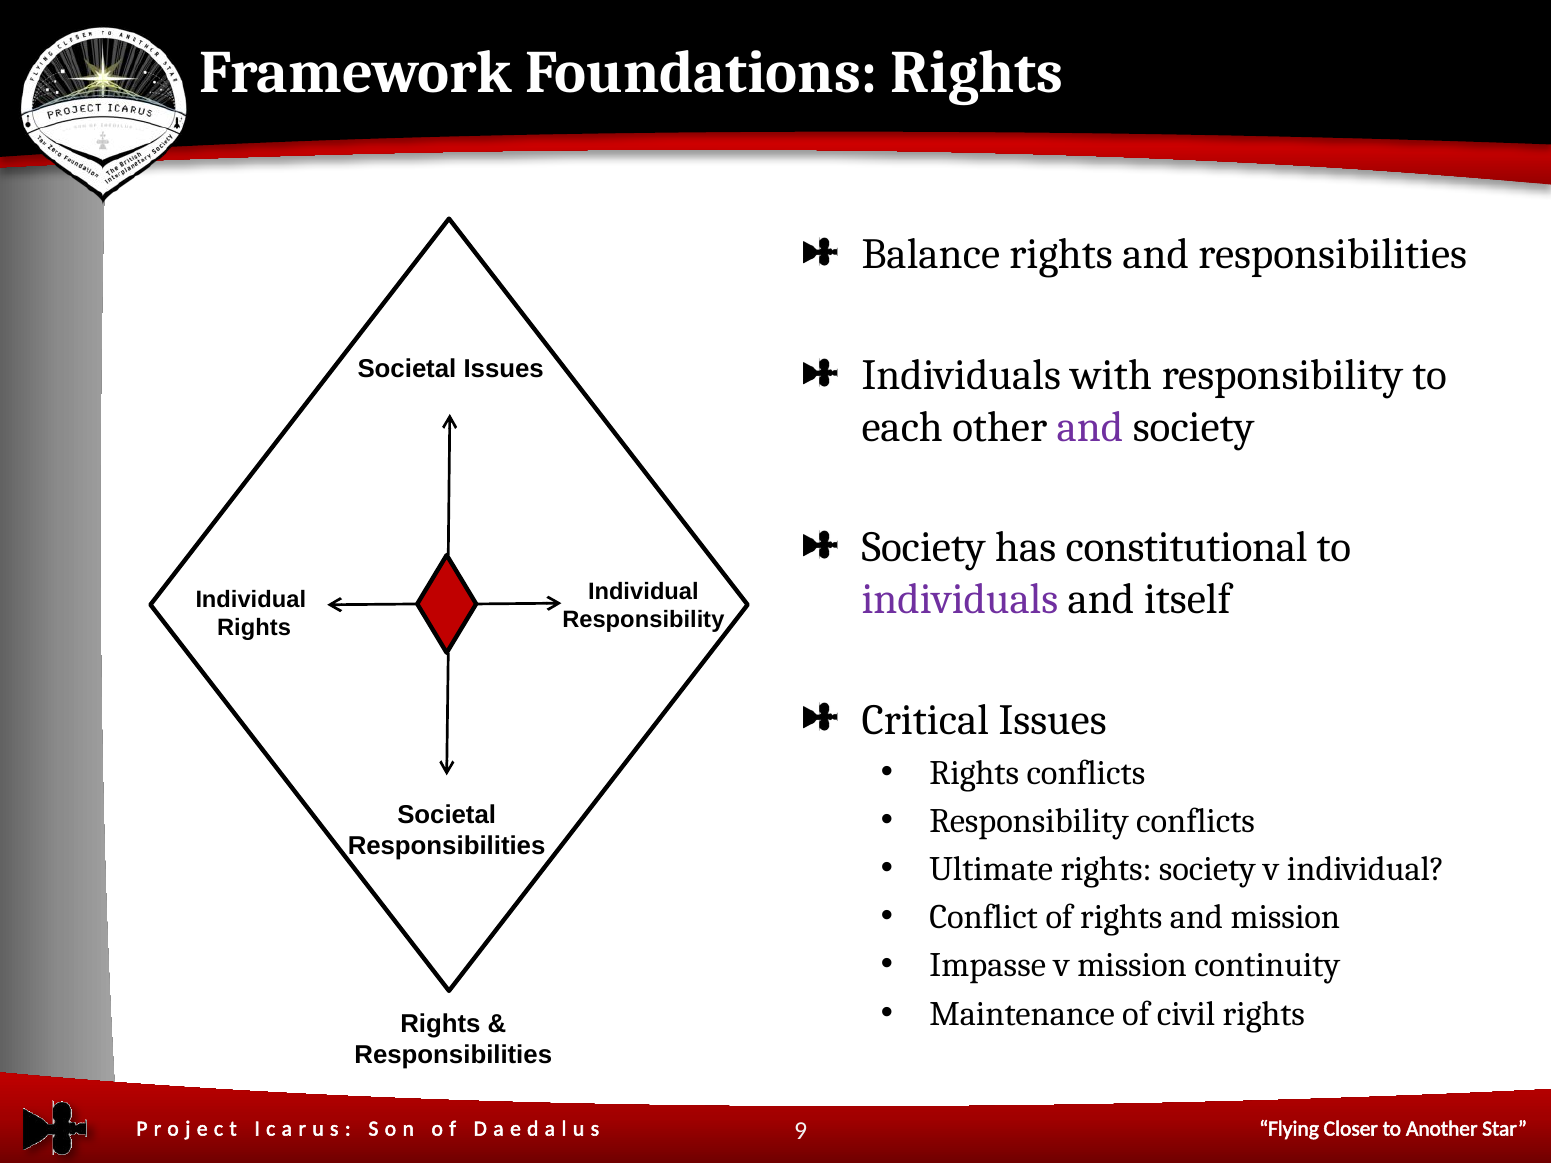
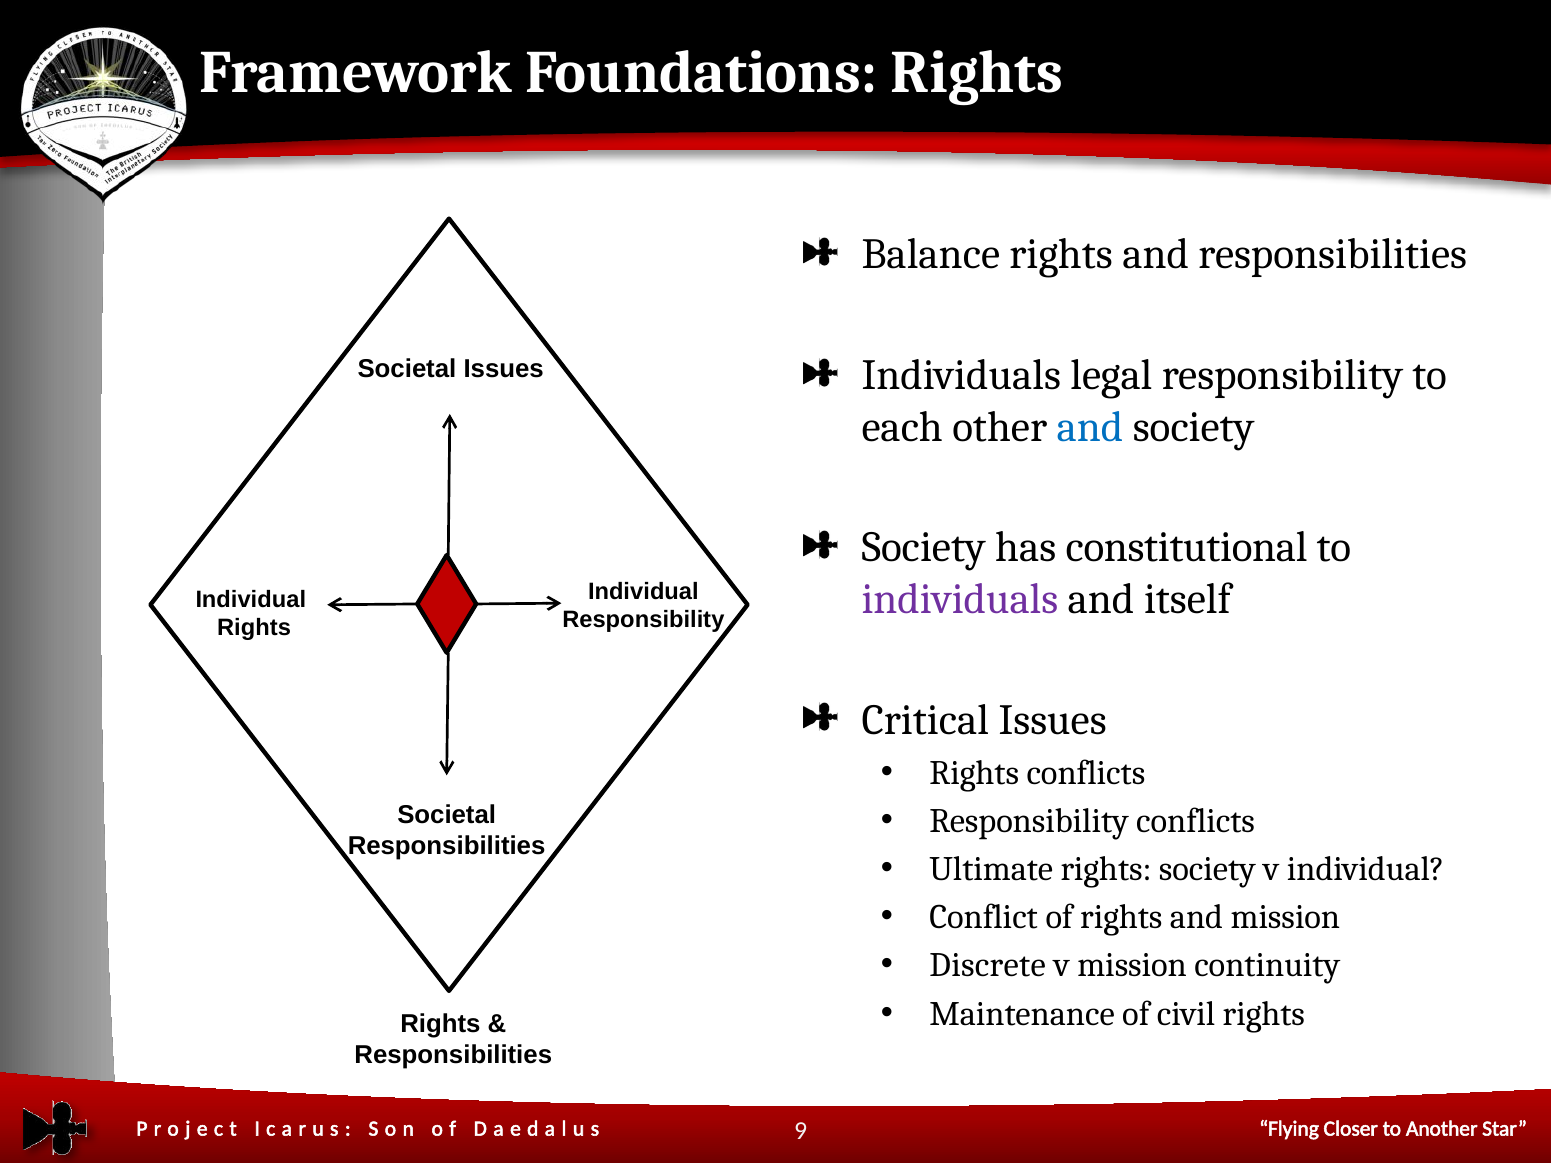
with: with -> legal
and at (1090, 427) colour: purple -> blue
Impasse: Impasse -> Discrete
